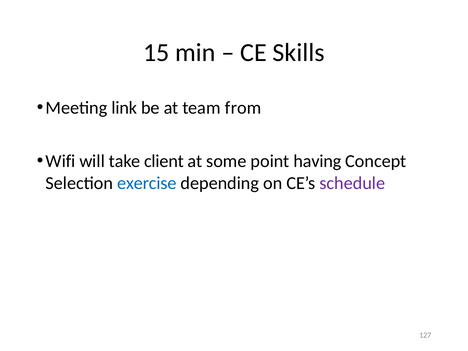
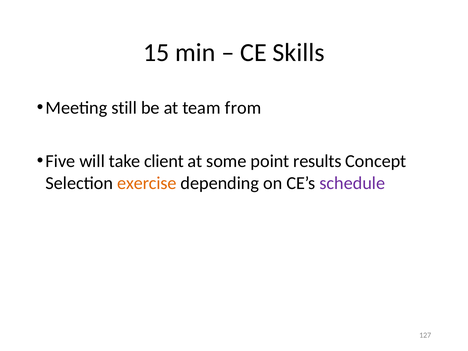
link: link -> still
Wifi: Wifi -> Five
having: having -> results
exercise colour: blue -> orange
